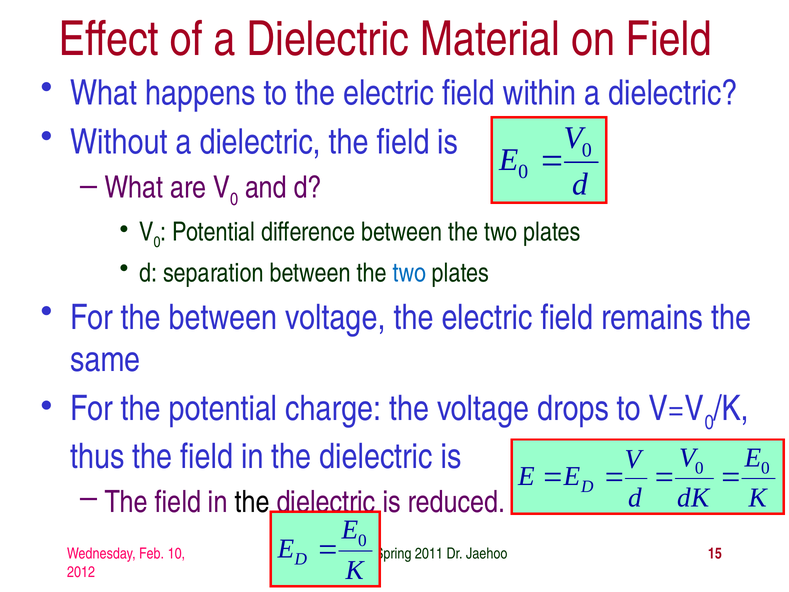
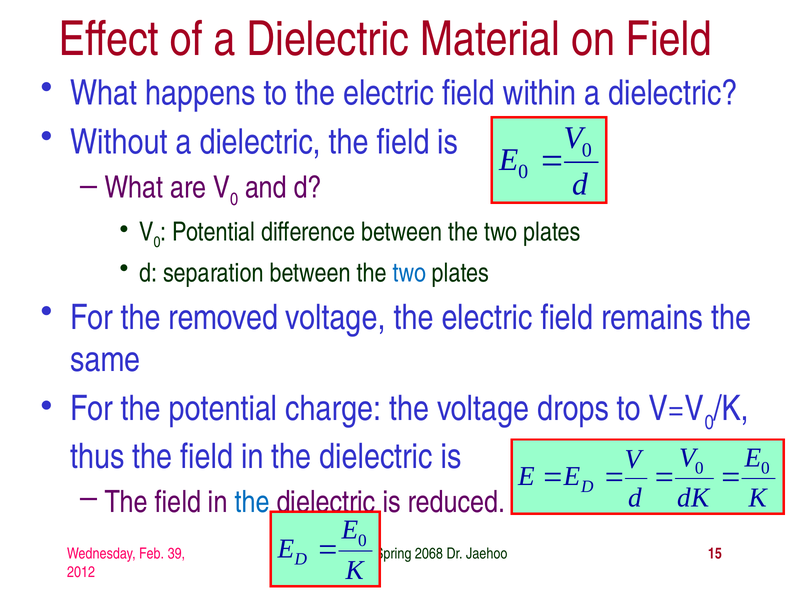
the between: between -> removed
the at (252, 502) colour: black -> blue
10: 10 -> 39
2011: 2011 -> 2068
